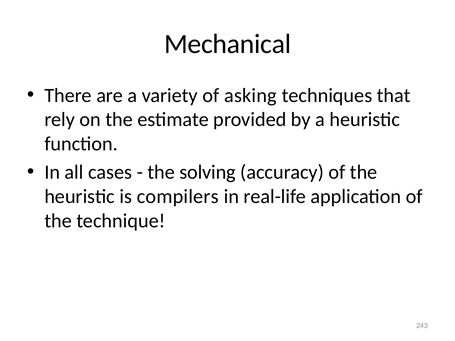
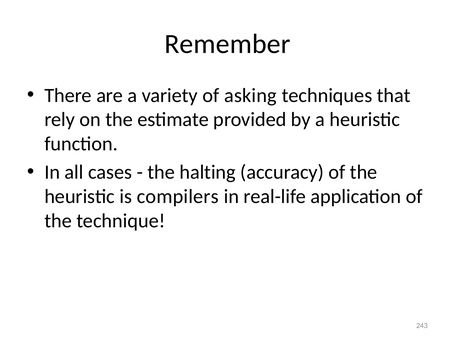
Mechanical: Mechanical -> Remember
solving: solving -> halting
